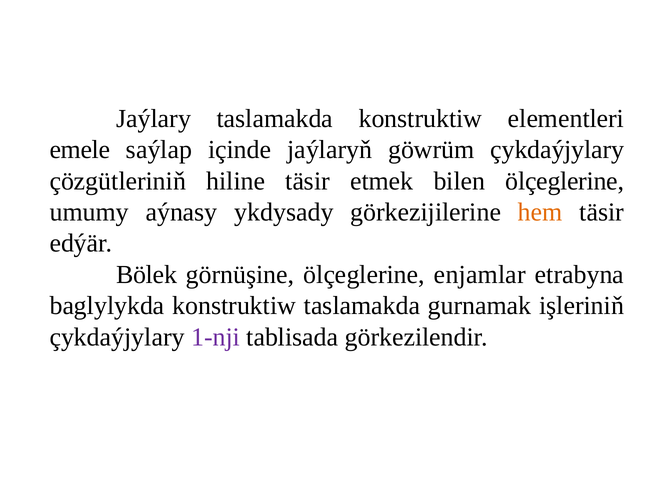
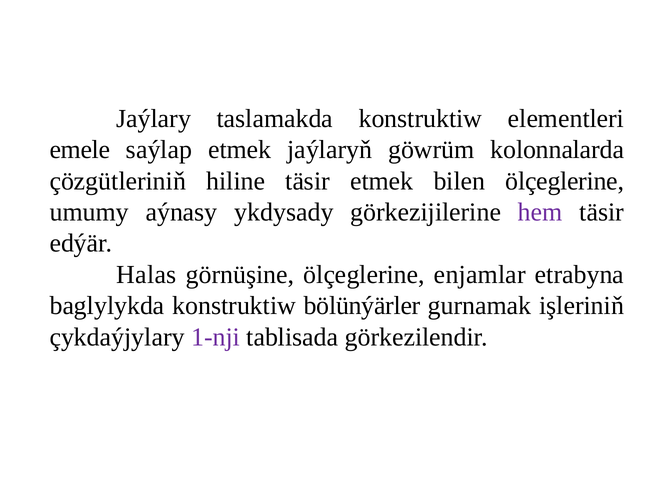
saýlap içinde: içinde -> etmek
göwrüm çykdaýjylary: çykdaýjylary -> kolonnalarda
hem colour: orange -> purple
Bölek: Bölek -> Halas
konstruktiw taslamakda: taslamakda -> bölünýärler
